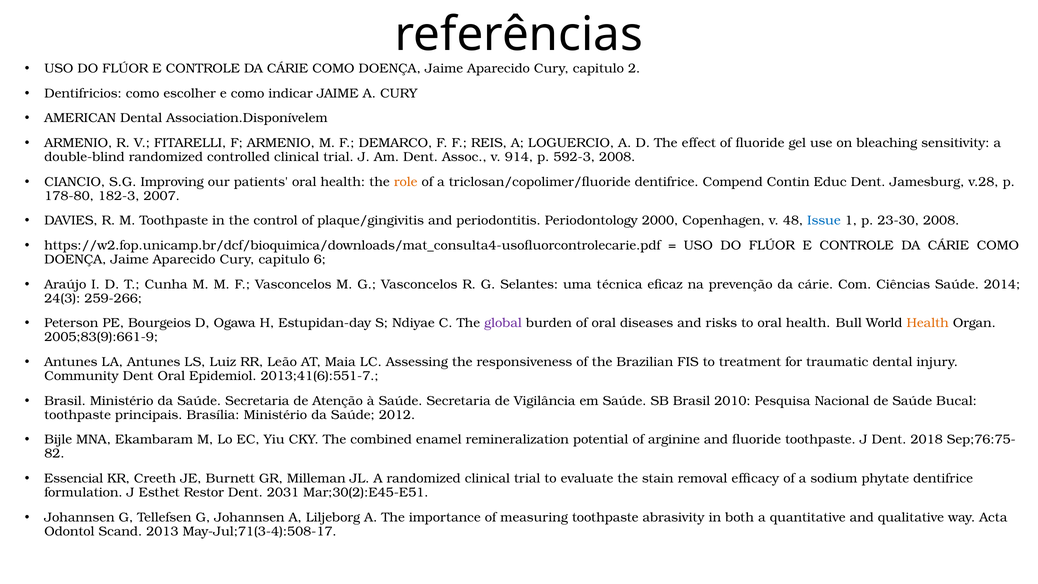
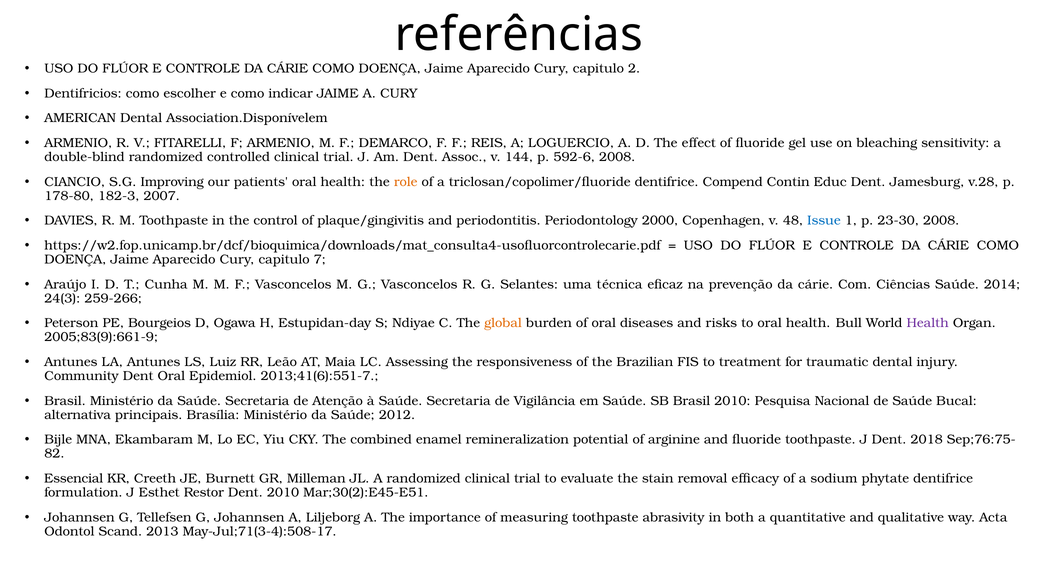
914: 914 -> 144
592-3: 592-3 -> 592-6
6: 6 -> 7
global colour: purple -> orange
Health at (928, 323) colour: orange -> purple
toothpaste at (78, 415): toothpaste -> alternativa
Dent 2031: 2031 -> 2010
